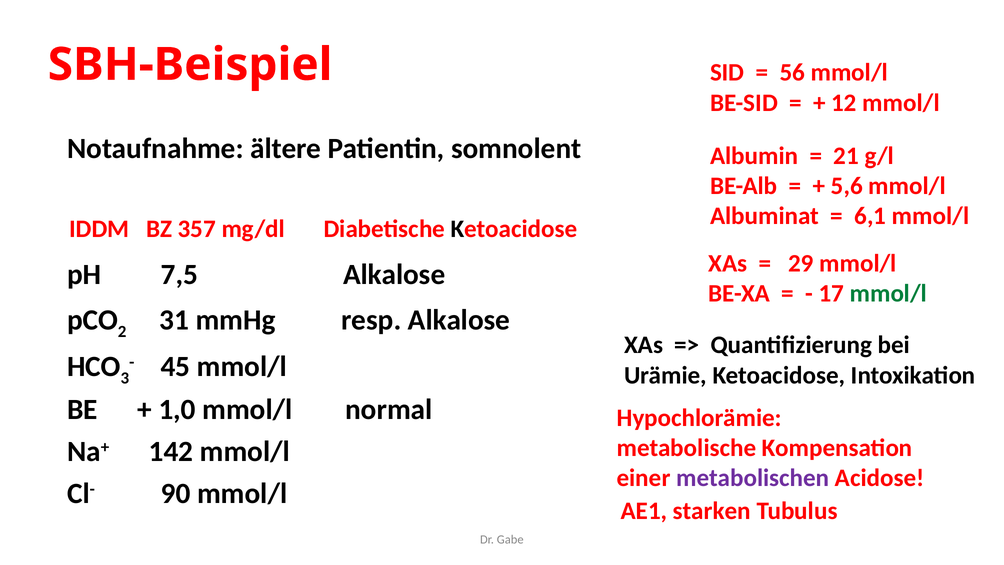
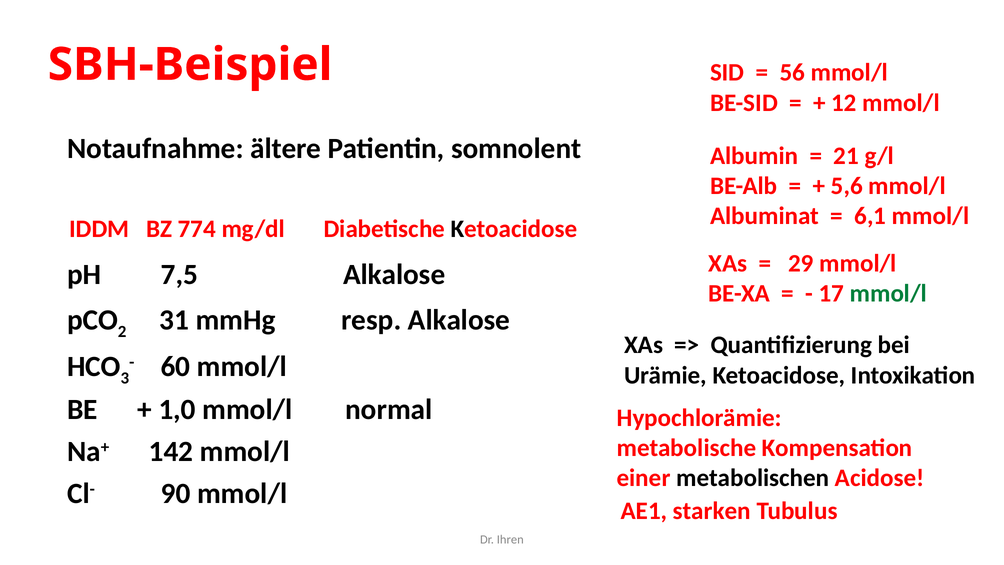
357: 357 -> 774
45: 45 -> 60
metabolischen colour: purple -> black
Gabe: Gabe -> Ihren
